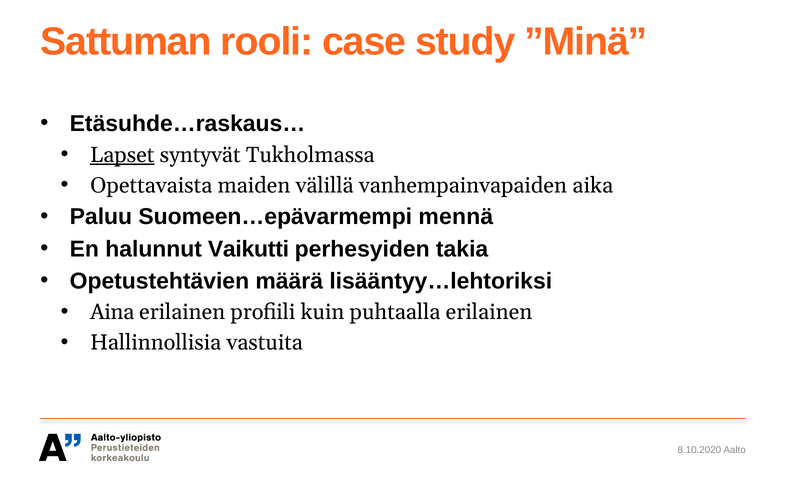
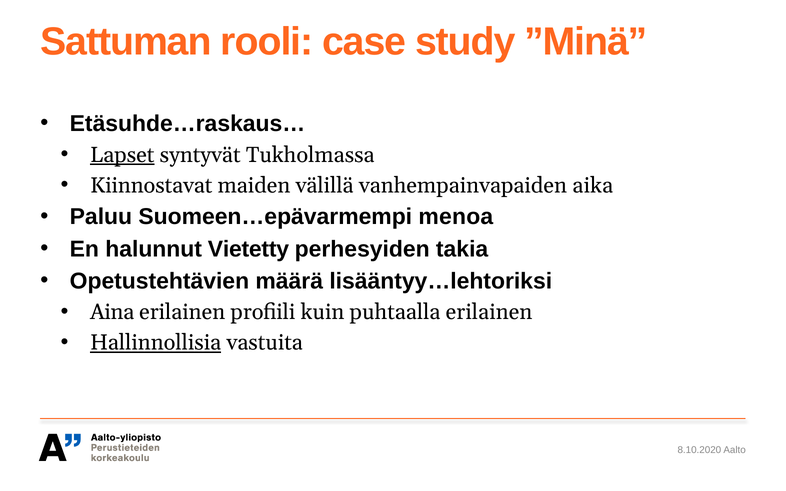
Opettavaista: Opettavaista -> Kiinnostavat
mennä: mennä -> menoa
Vaikutti: Vaikutti -> Vietetty
Hallinnollisia underline: none -> present
